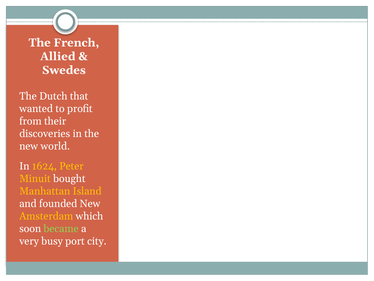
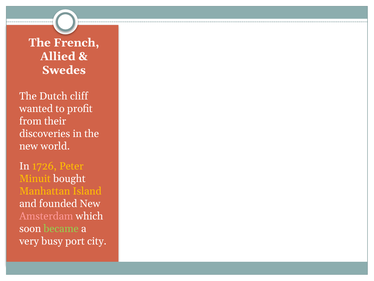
that: that -> cliff
1624: 1624 -> 1726
Amsterdam colour: yellow -> pink
